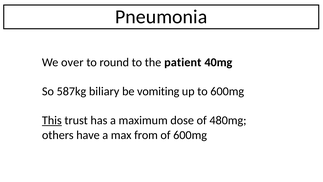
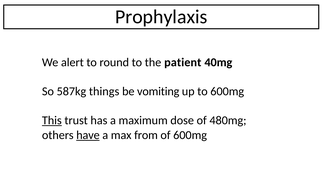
Pneumonia: Pneumonia -> Prophylaxis
over: over -> alert
biliary: biliary -> things
have underline: none -> present
